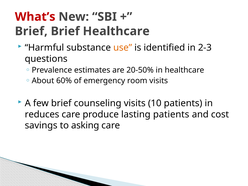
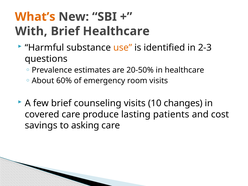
What’s colour: red -> orange
Brief at (31, 31): Brief -> With
10 patients: patients -> changes
reduces: reduces -> covered
